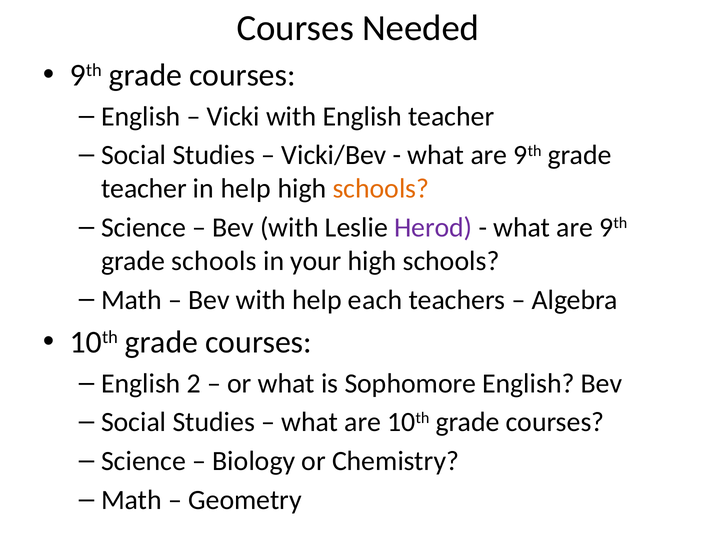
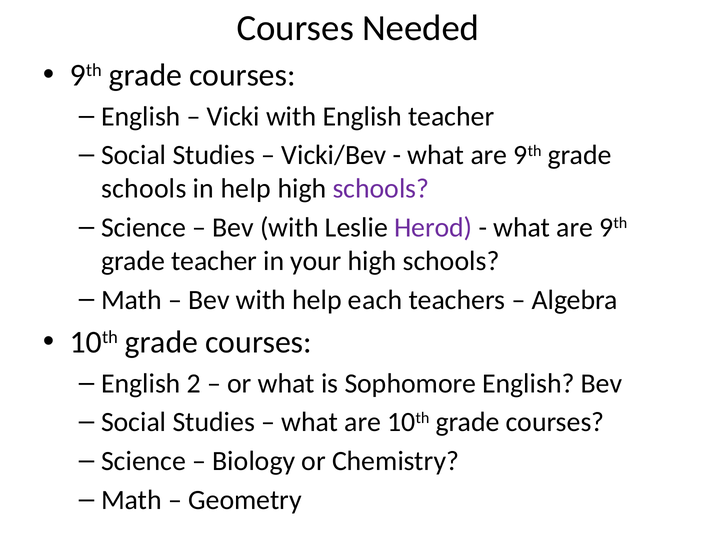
teacher at (144, 189): teacher -> schools
schools at (381, 189) colour: orange -> purple
grade schools: schools -> teacher
